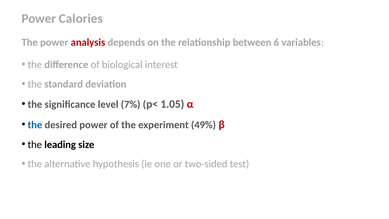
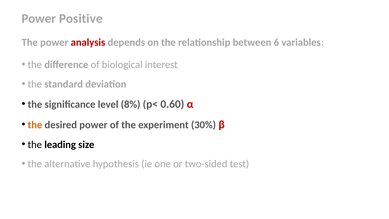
Calories: Calories -> Positive
7%: 7% -> 8%
1.05: 1.05 -> 0.60
the at (35, 125) colour: blue -> orange
49%: 49% -> 30%
